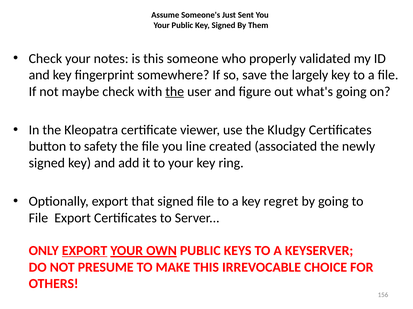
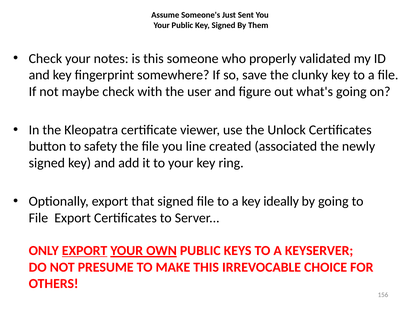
largely: largely -> clunky
the at (175, 92) underline: present -> none
Kludgy: Kludgy -> Unlock
regret: regret -> ideally
